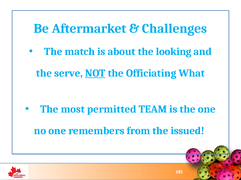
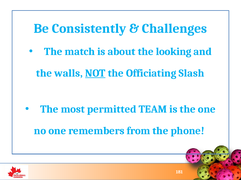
Aftermarket: Aftermarket -> Consistently
serve: serve -> walls
What: What -> Slash
issued: issued -> phone
